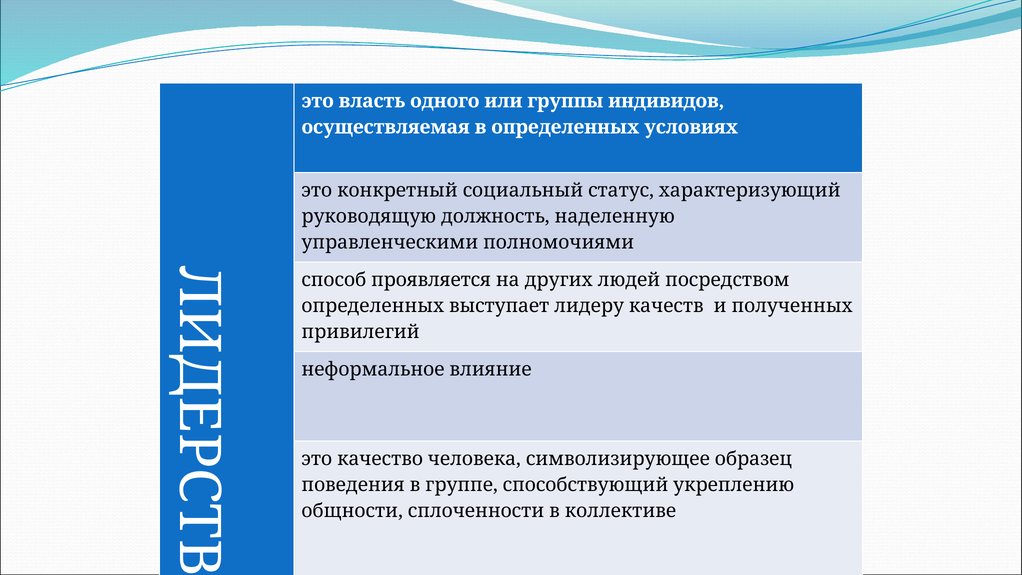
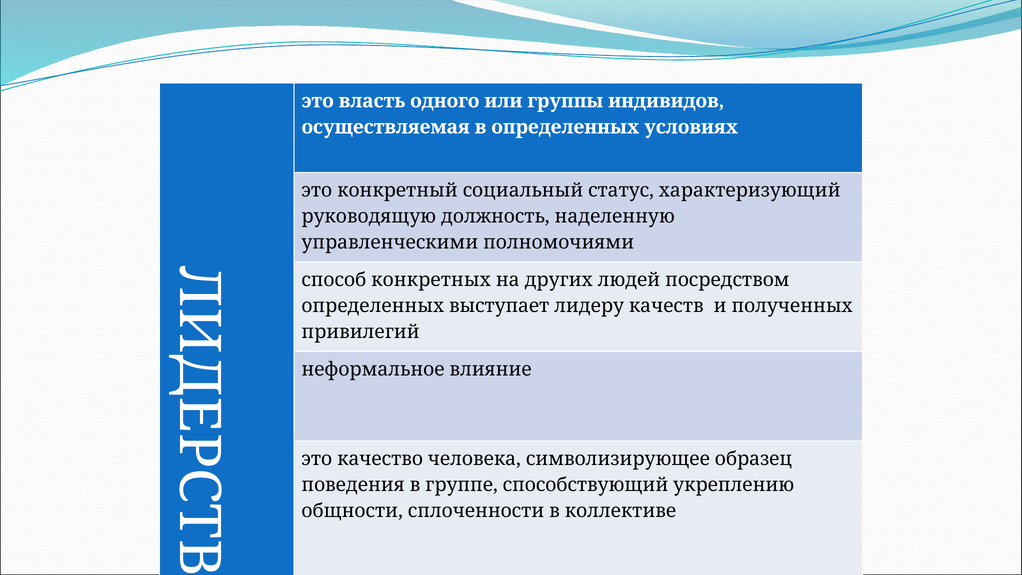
проявляется: проявляется -> конкретных
